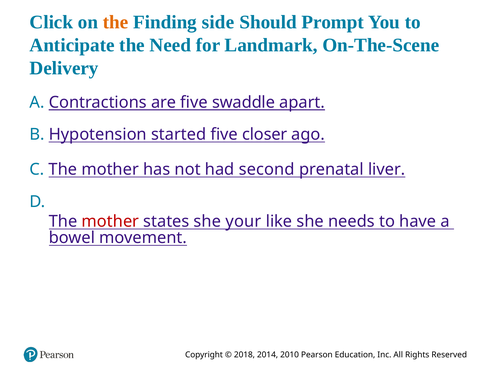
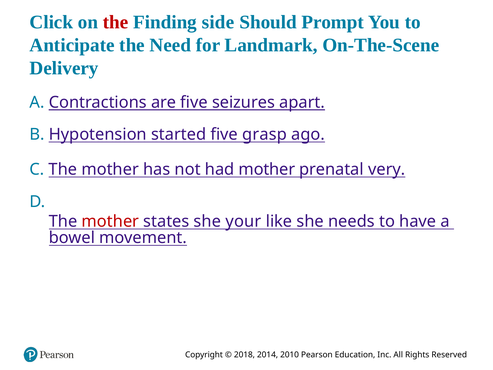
the at (116, 22) colour: orange -> red
swaddle: swaddle -> seizures
closer: closer -> grasp
had second: second -> mother
liver: liver -> very
